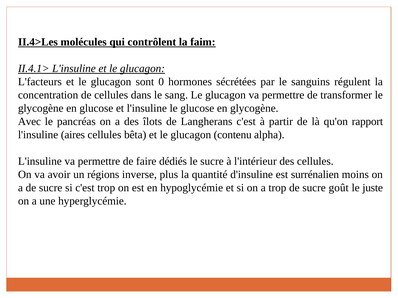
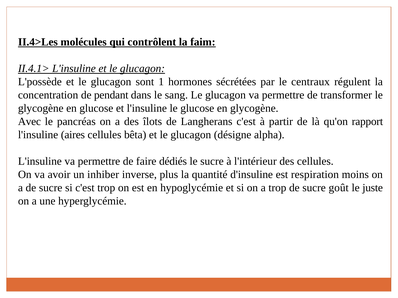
L'facteurs: L'facteurs -> L'possède
0: 0 -> 1
sanguins: sanguins -> centraux
de cellules: cellules -> pendant
contenu: contenu -> désigne
régions: régions -> inhiber
surrénalien: surrénalien -> respiration
